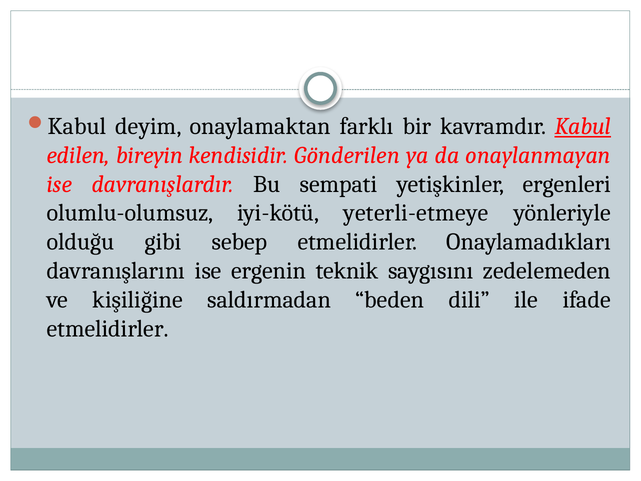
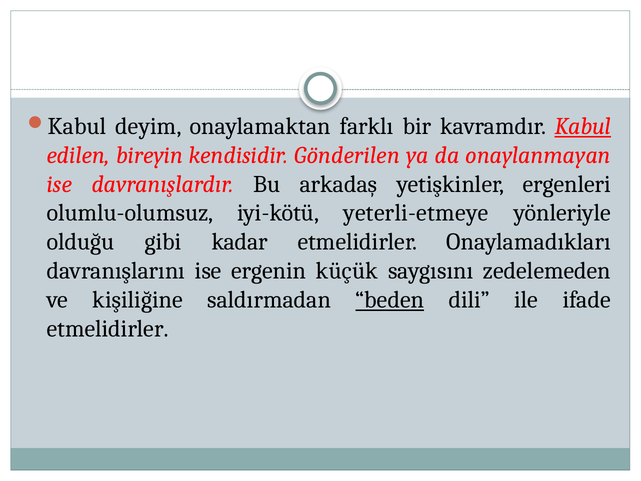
sempati: sempati -> arkadaş
sebep: sebep -> kadar
teknik: teknik -> küçük
beden underline: none -> present
